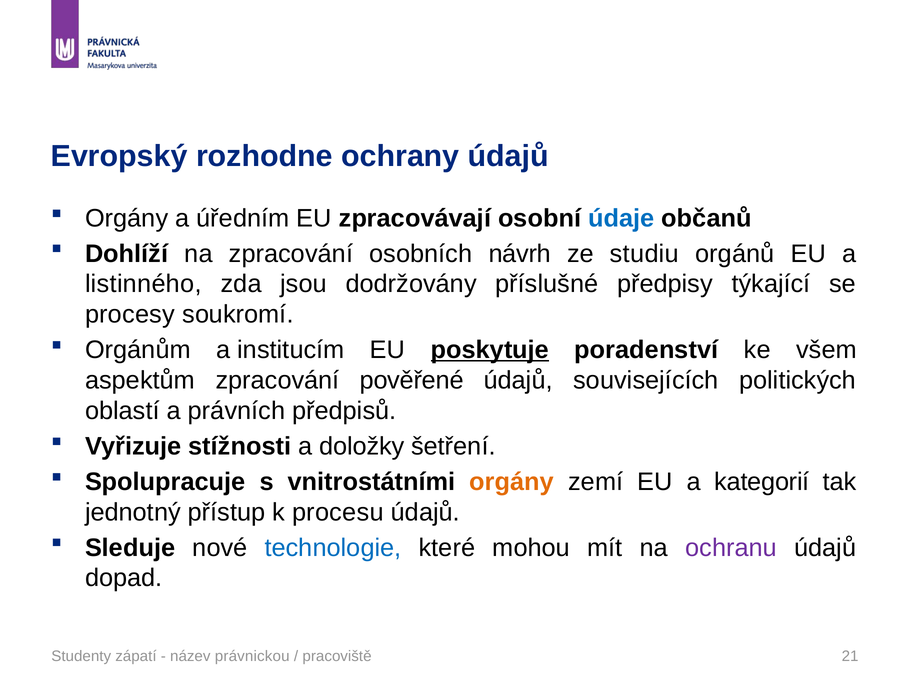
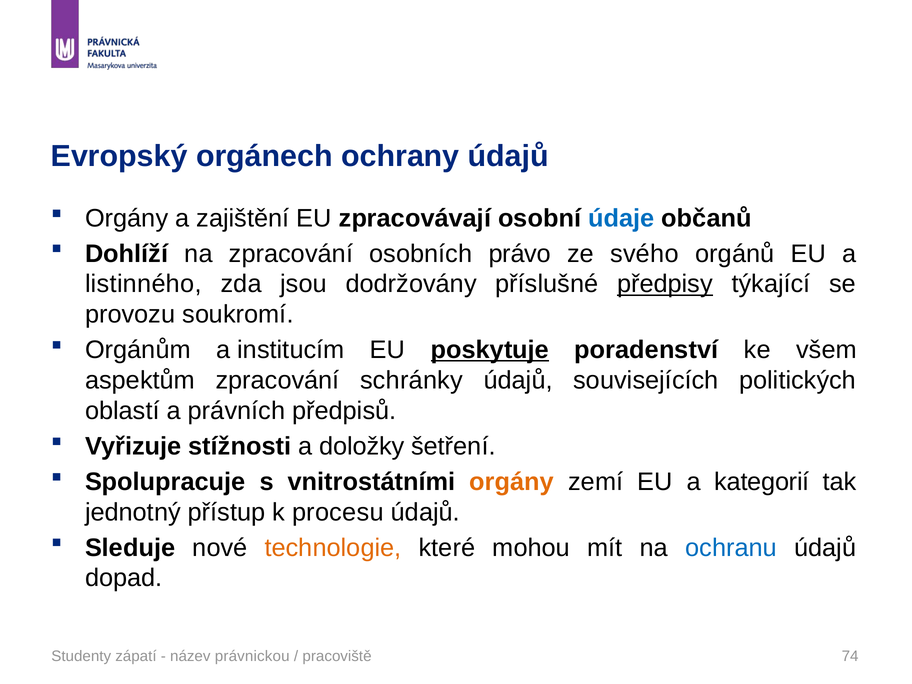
rozhodne: rozhodne -> orgánech
úředním: úředním -> zajištění
návrh: návrh -> právo
studiu: studiu -> svého
předpisy underline: none -> present
procesy: procesy -> provozu
pověřené: pověřené -> schránky
technologie colour: blue -> orange
ochranu colour: purple -> blue
21: 21 -> 74
